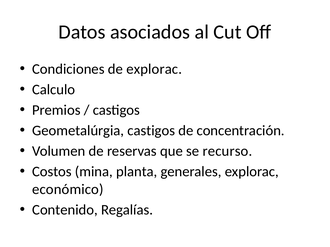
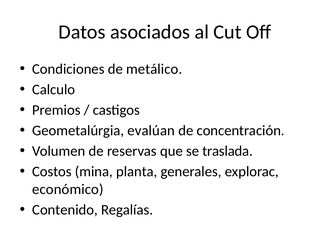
de explorac: explorac -> metálico
Geometalúrgia castigos: castigos -> evalúan
recurso: recurso -> traslada
